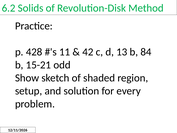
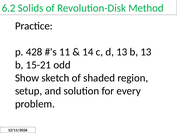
42: 42 -> 14
b 84: 84 -> 13
